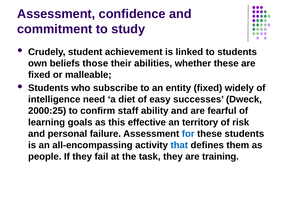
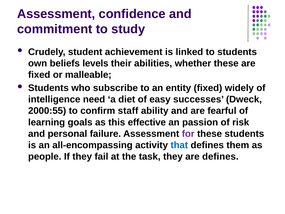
those: those -> levels
2000:25: 2000:25 -> 2000:55
territory: territory -> passion
for colour: blue -> purple
are training: training -> defines
